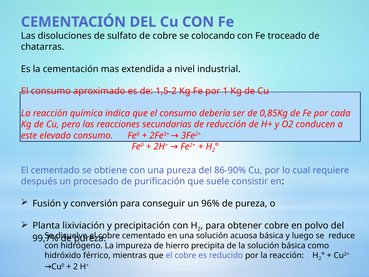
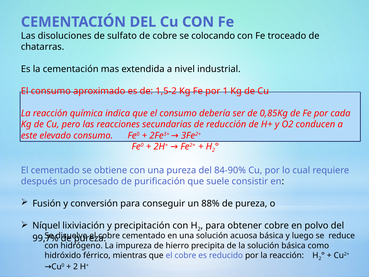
86-90%: 86-90% -> 84-90%
96%: 96% -> 88%
Planta: Planta -> Níquel
